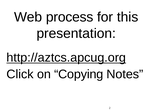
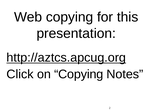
Web process: process -> copying
